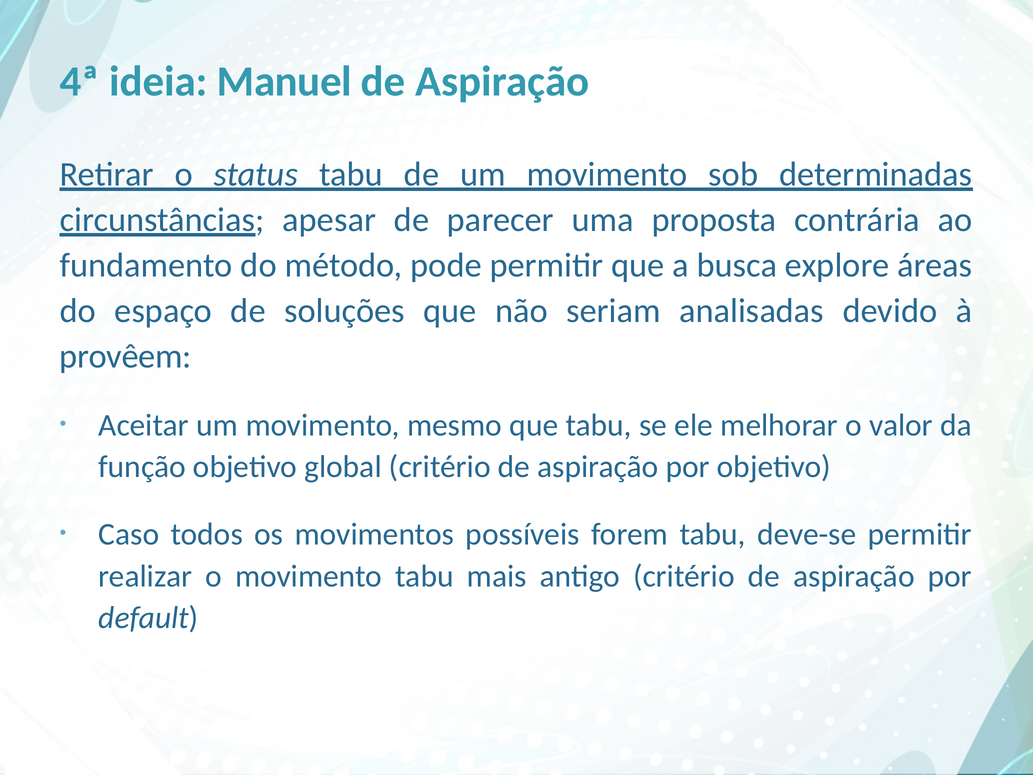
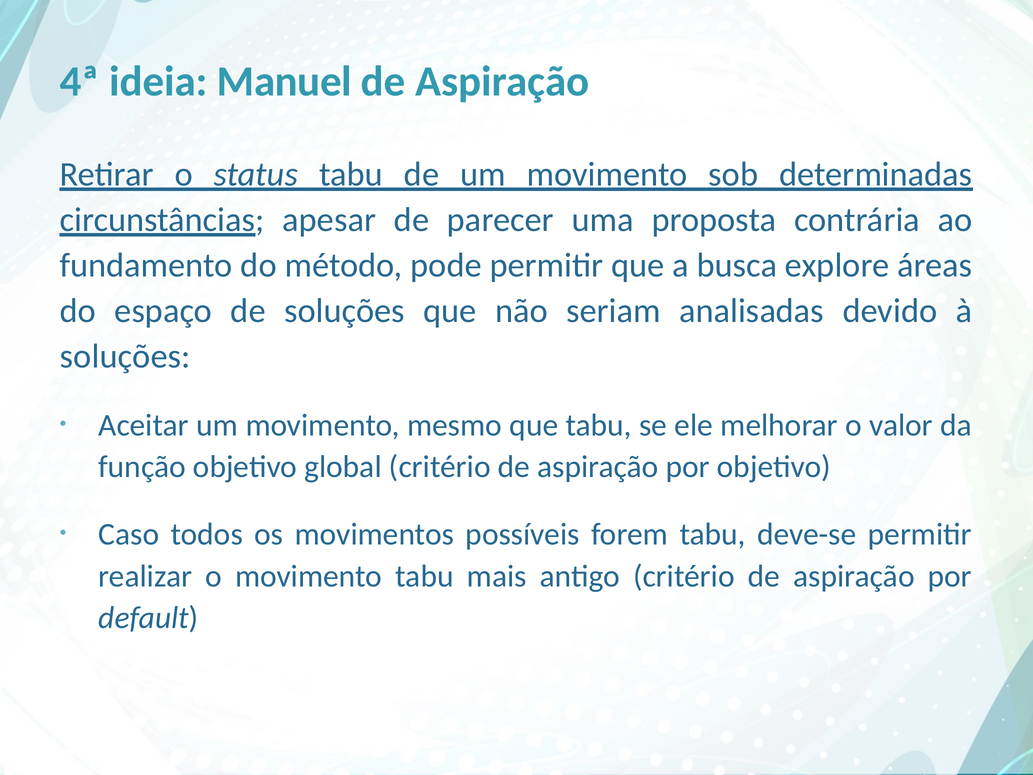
provêem at (125, 356): provêem -> soluções
